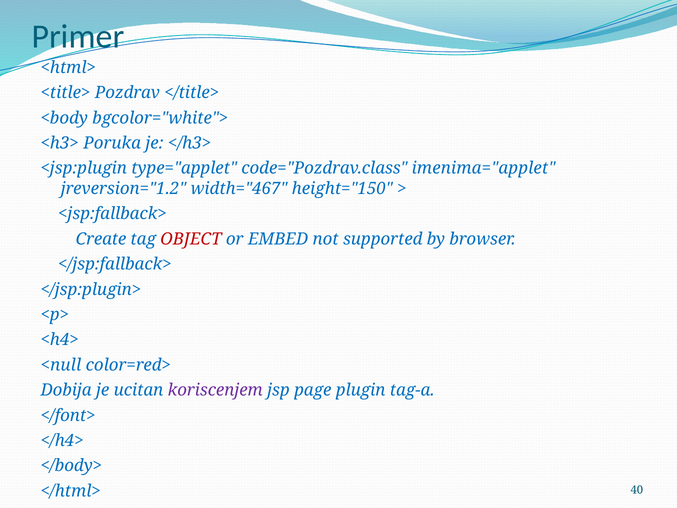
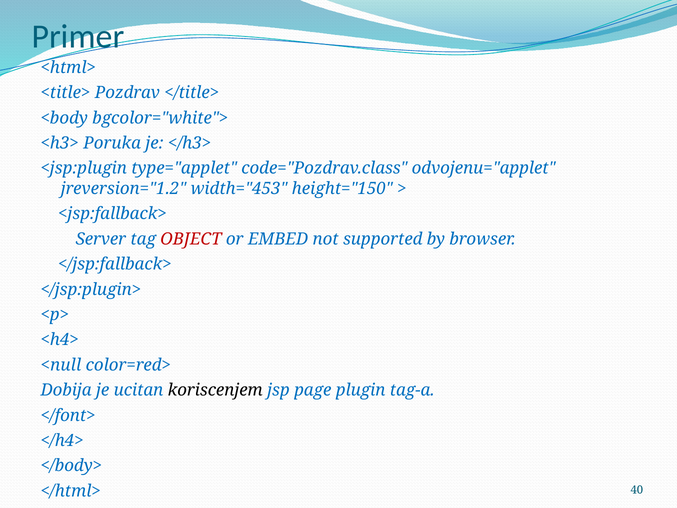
imenima="applet: imenima="applet -> odvojenu="applet
width="467: width="467 -> width="453
Create: Create -> Server
koriscenjem colour: purple -> black
